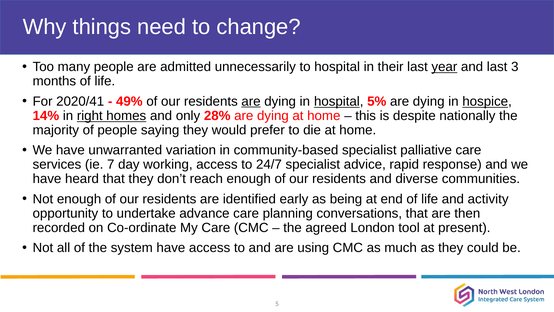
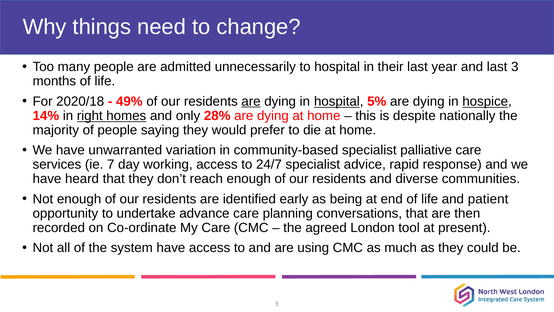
year underline: present -> none
2020/41: 2020/41 -> 2020/18
activity: activity -> patient
